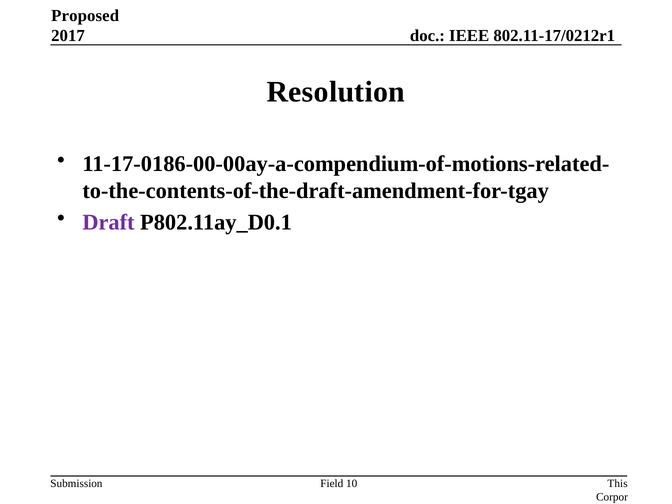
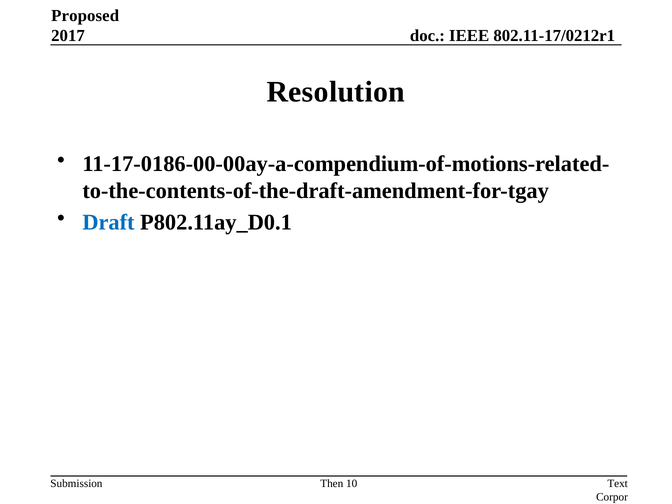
Draft colour: purple -> blue
Field: Field -> Then
This: This -> Text
